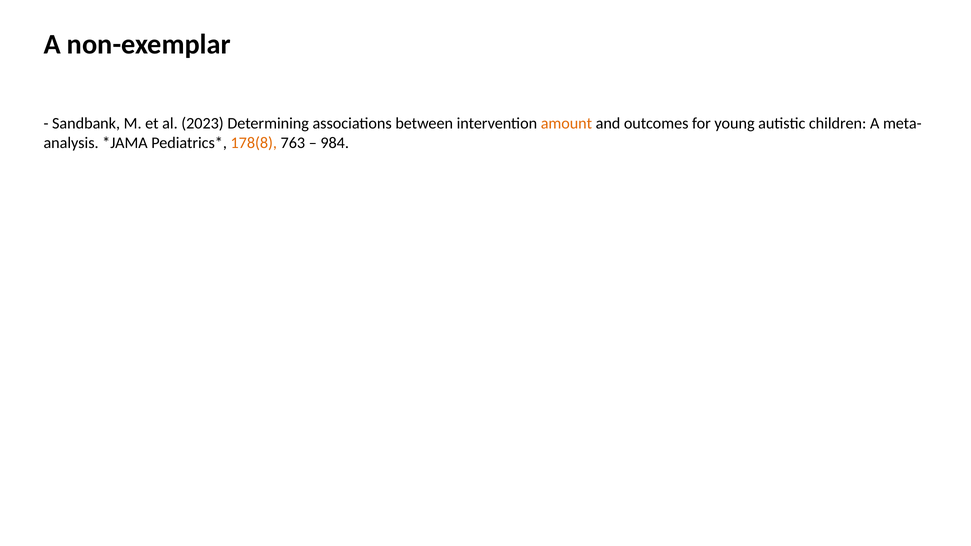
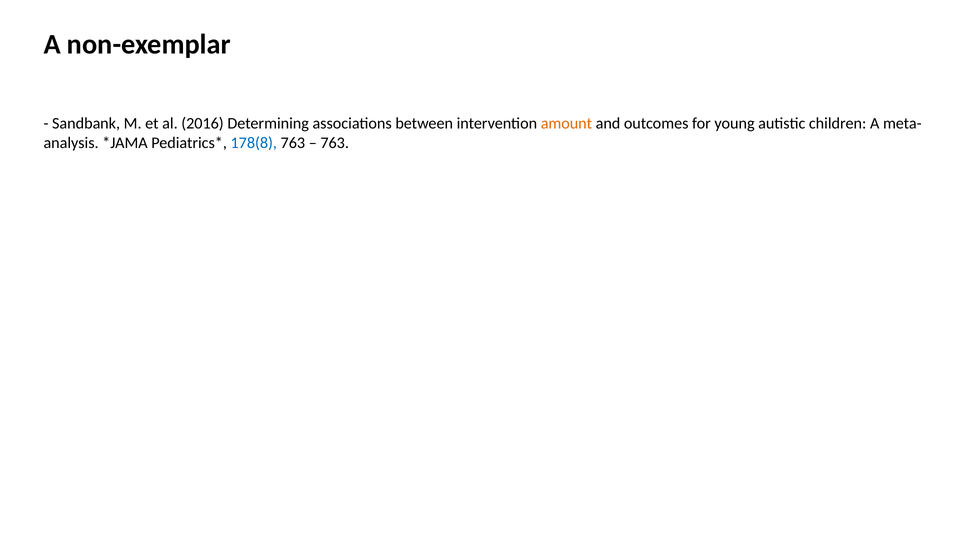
2023: 2023 -> 2016
178(8 colour: orange -> blue
984 at (335, 143): 984 -> 763
